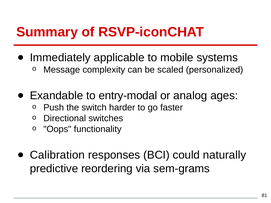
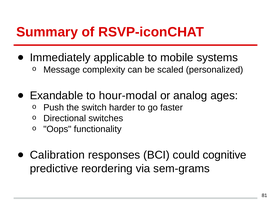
entry-modal: entry-modal -> hour-modal
naturally: naturally -> cognitive
